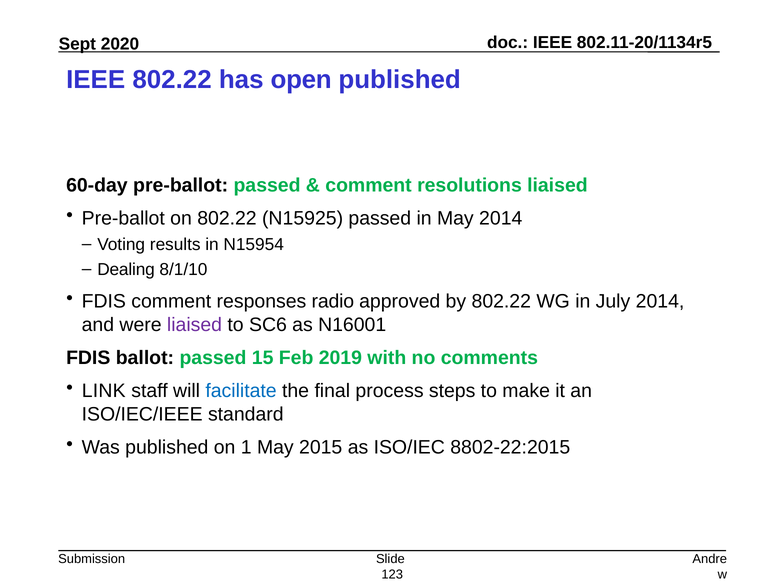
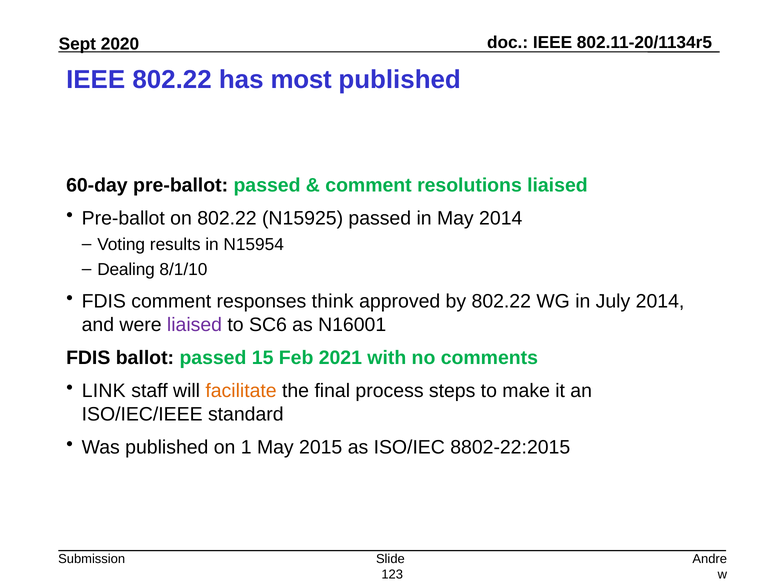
open: open -> most
radio: radio -> think
2019: 2019 -> 2021
facilitate colour: blue -> orange
